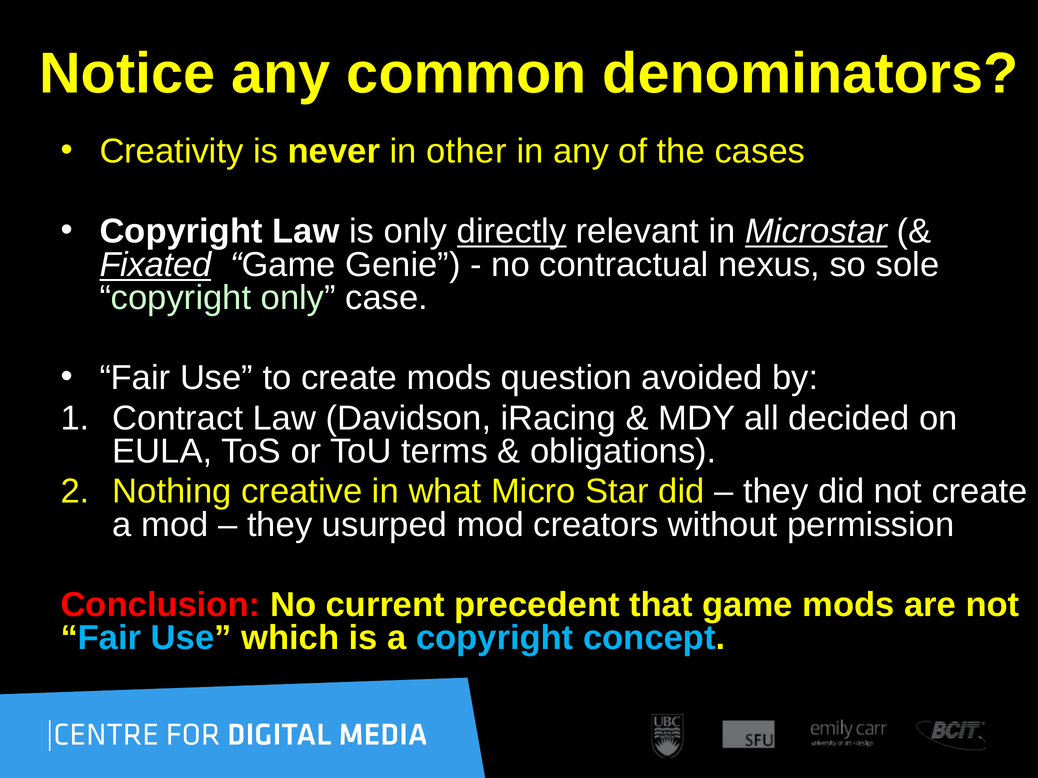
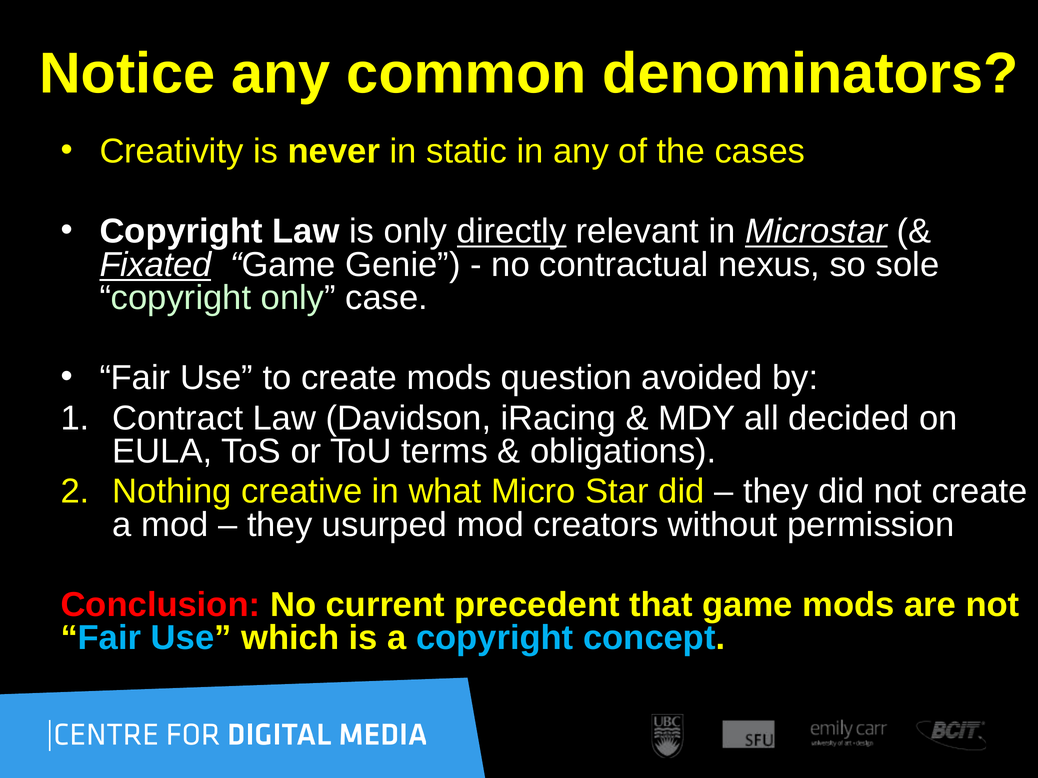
other: other -> static
